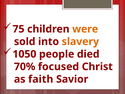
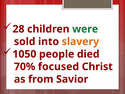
75: 75 -> 28
were colour: orange -> green
faith: faith -> from
